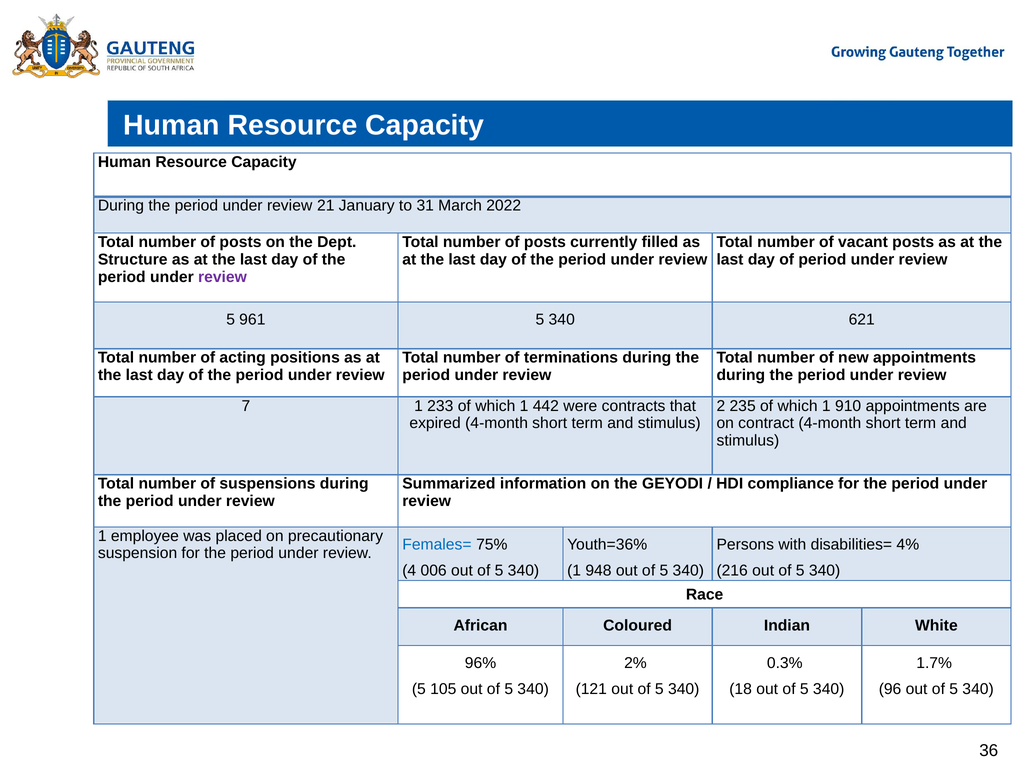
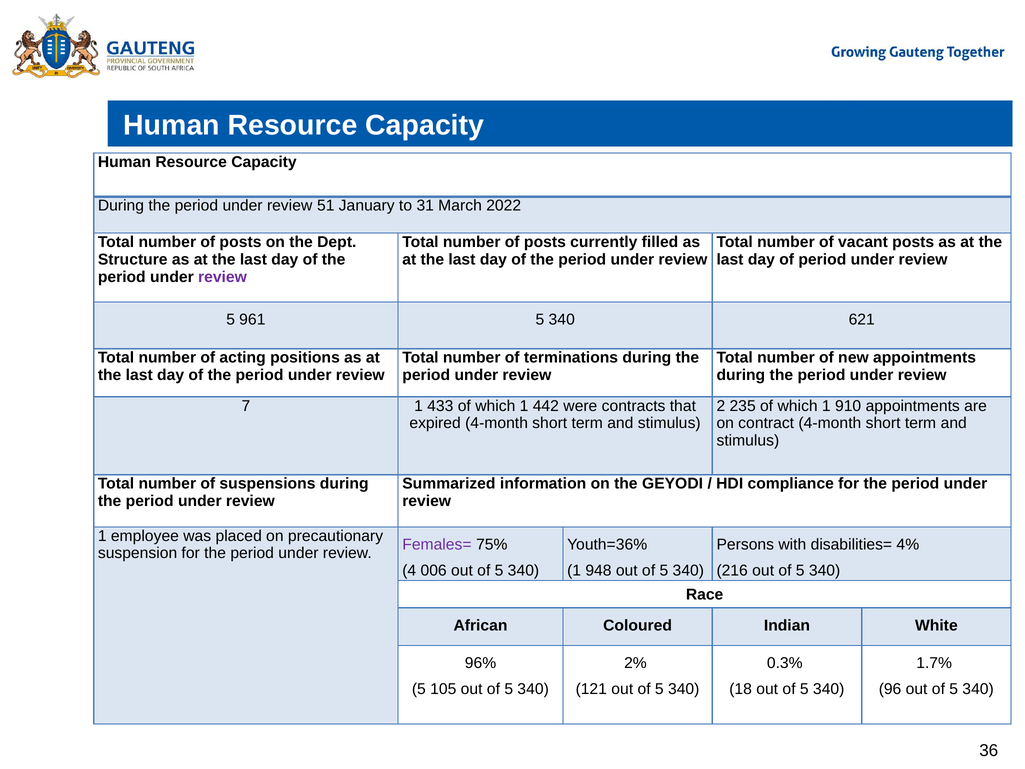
21: 21 -> 51
233: 233 -> 433
Females= colour: blue -> purple
